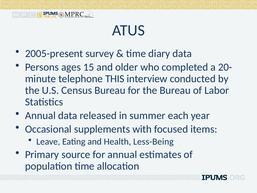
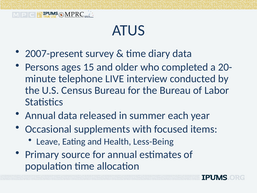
2005-present: 2005-present -> 2007-present
THIS: THIS -> LIVE
